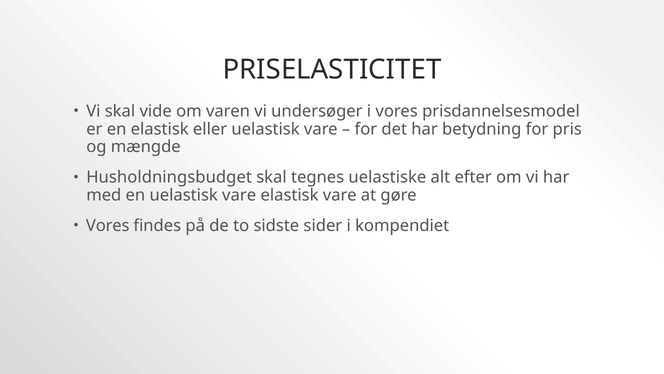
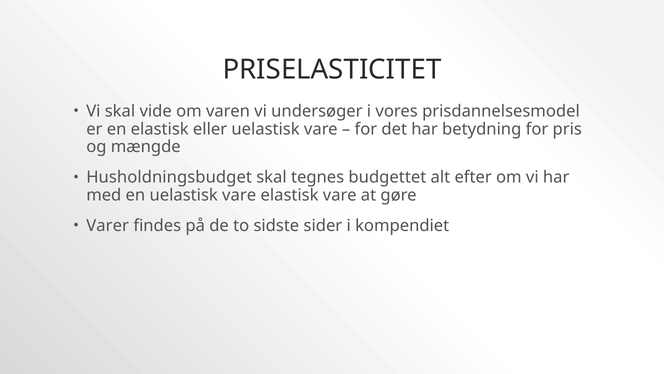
uelastiske: uelastiske -> budgettet
Vores at (108, 226): Vores -> Varer
